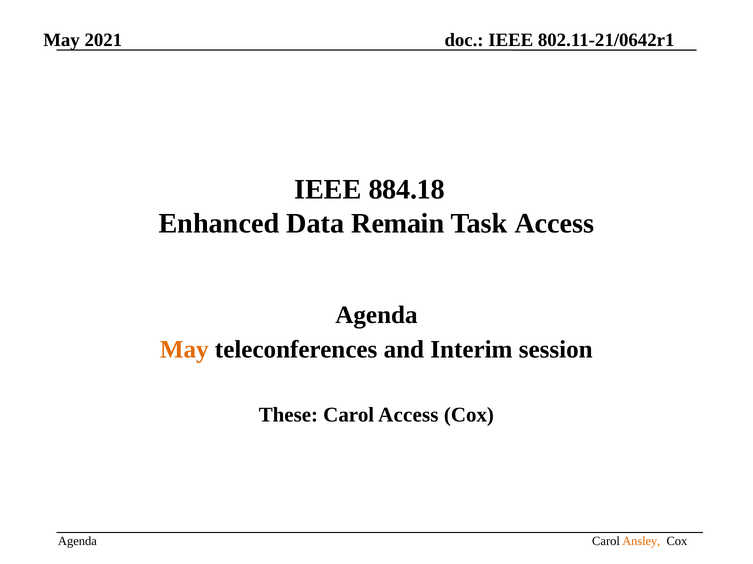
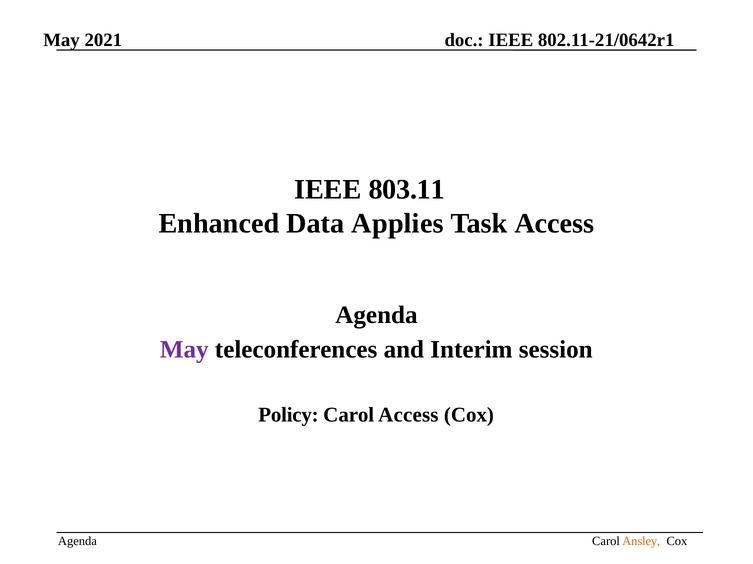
884.18: 884.18 -> 803.11
Remain: Remain -> Applies
May at (184, 350) colour: orange -> purple
These: These -> Policy
